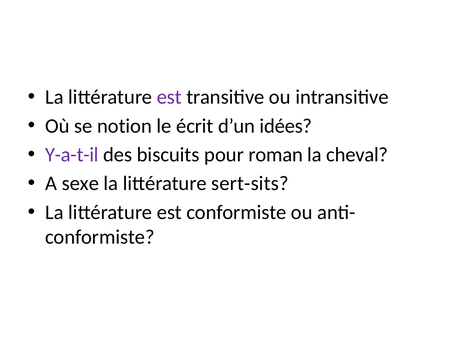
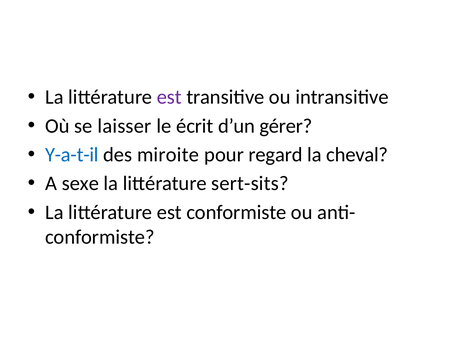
notion: notion -> laisser
idées: idées -> gérer
Y-a-t-il colour: purple -> blue
biscuits: biscuits -> miroite
roman: roman -> regard
